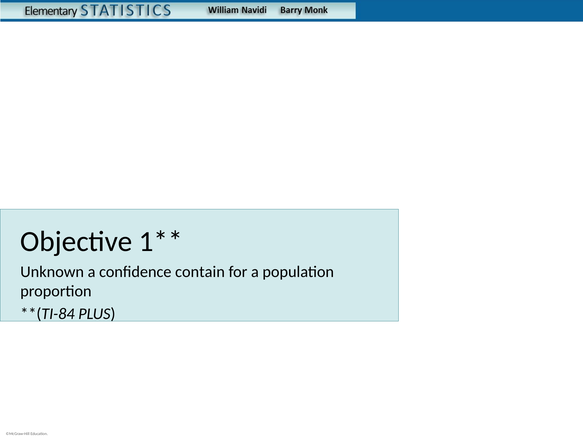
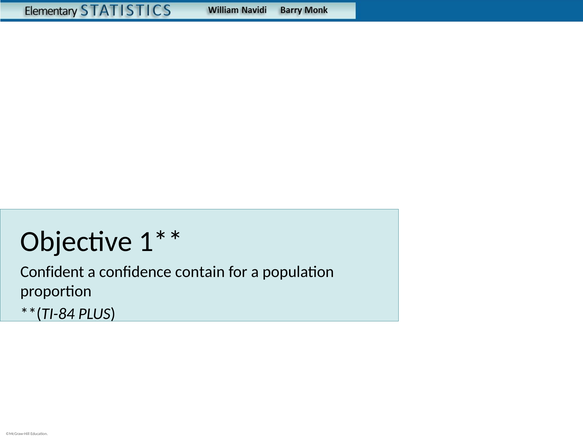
Unknown: Unknown -> Confident
